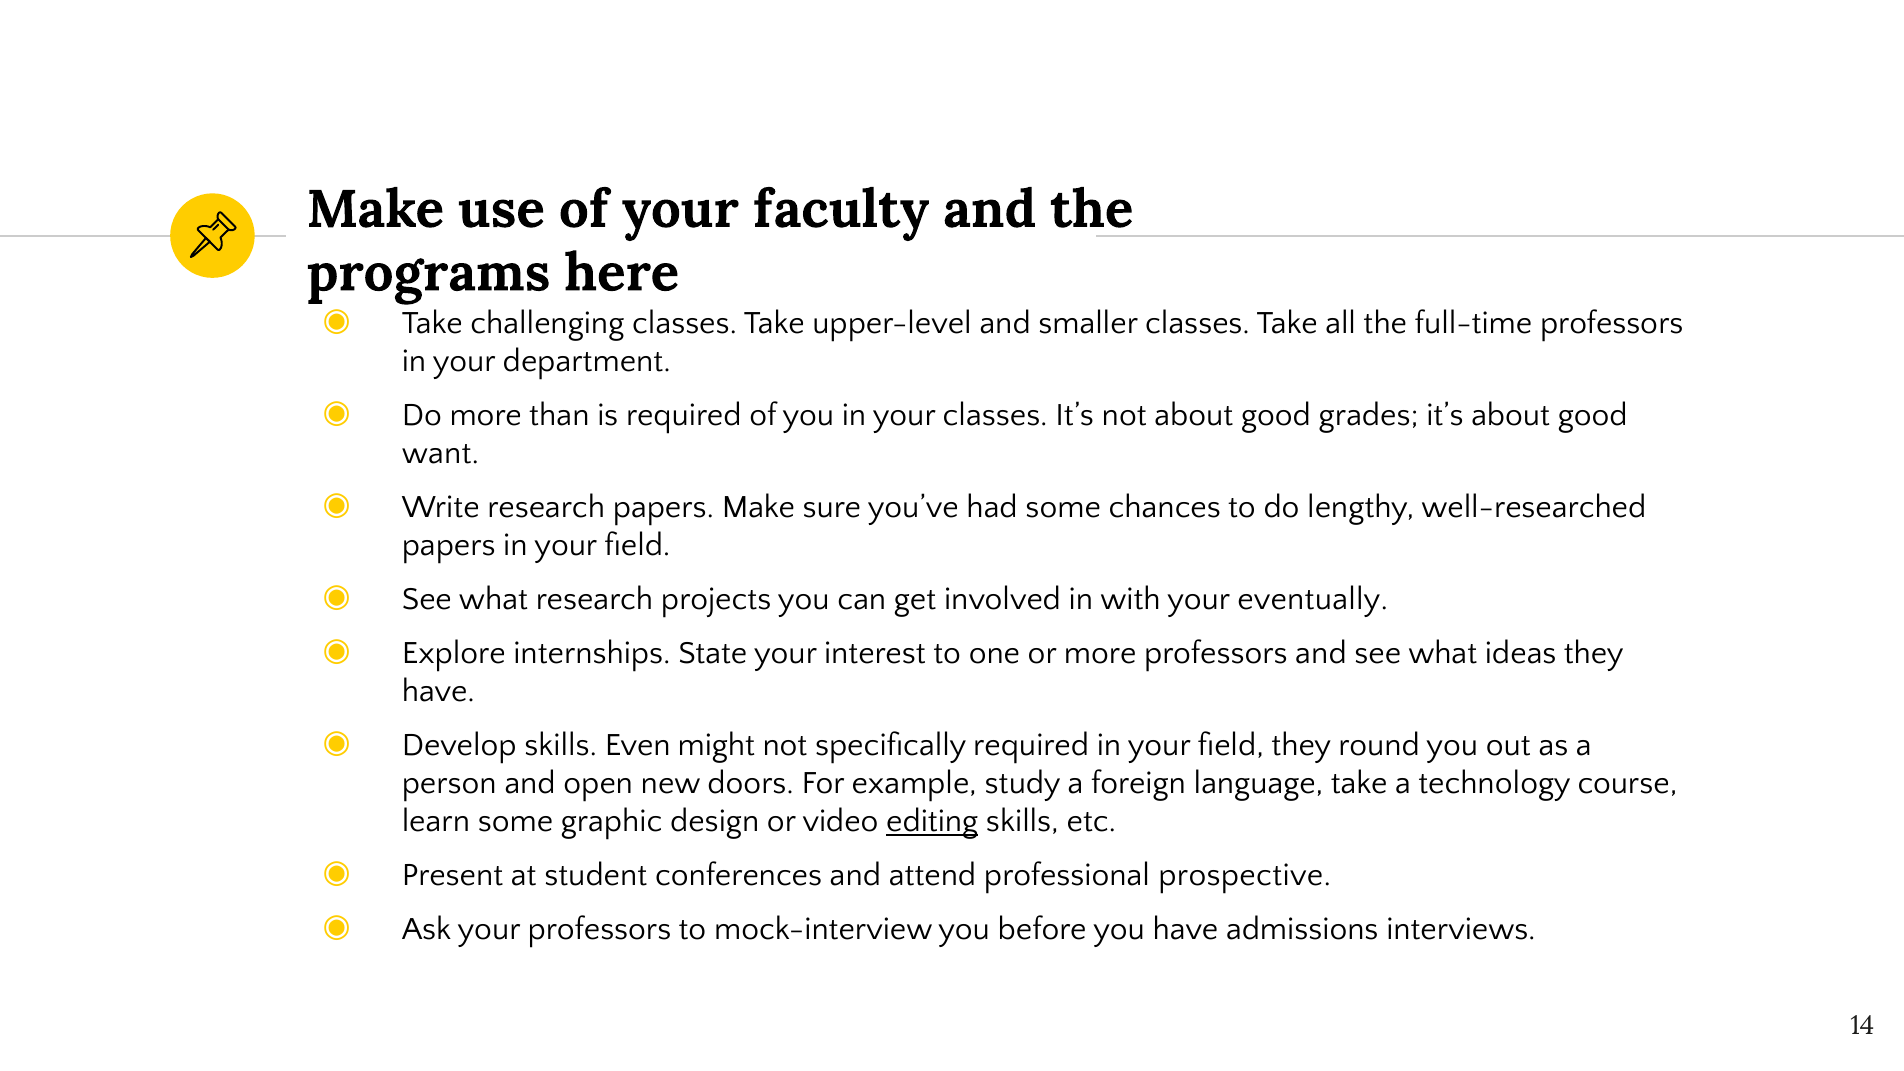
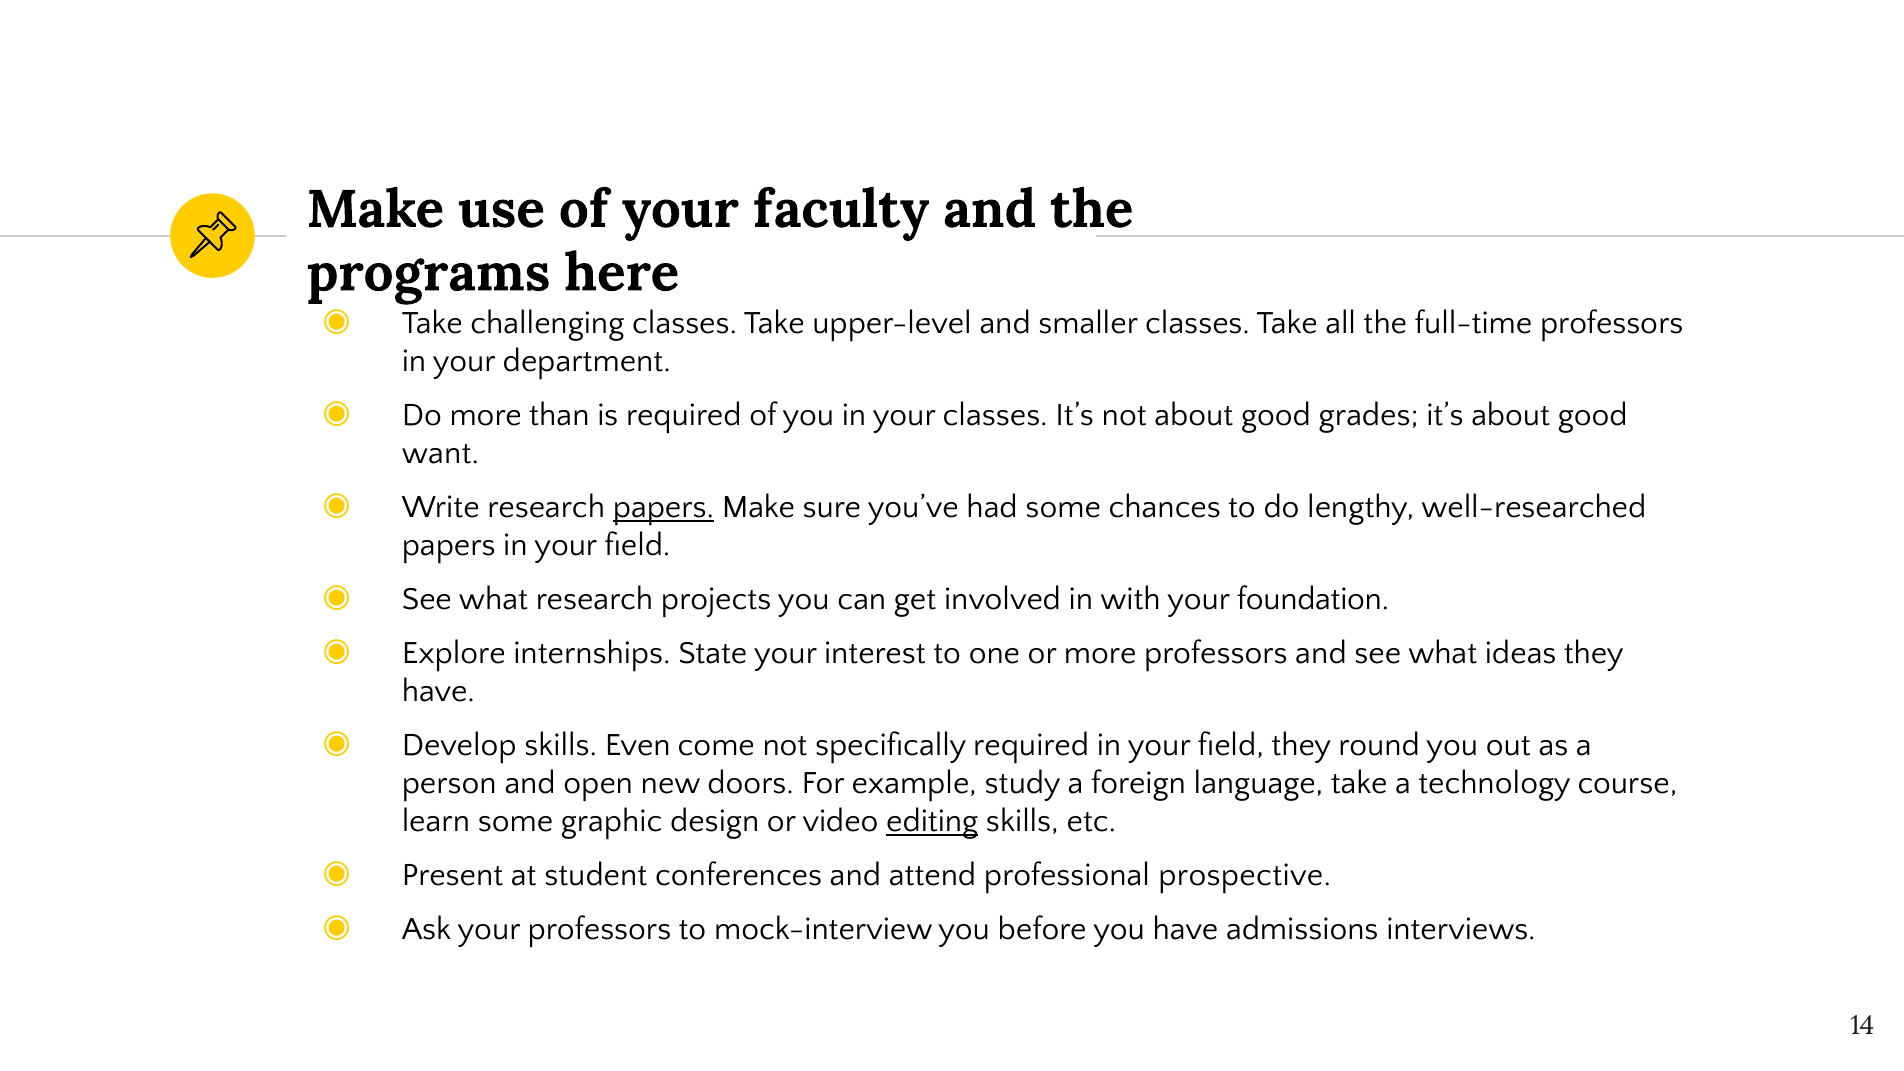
papers at (663, 507) underline: none -> present
eventually: eventually -> foundation
might: might -> come
